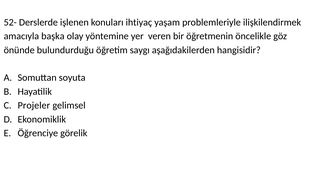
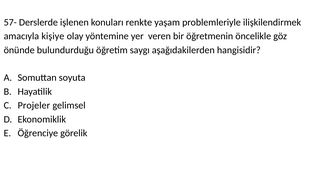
52-: 52- -> 57-
ihtiyaç: ihtiyaç -> renkte
başka: başka -> kişiye
